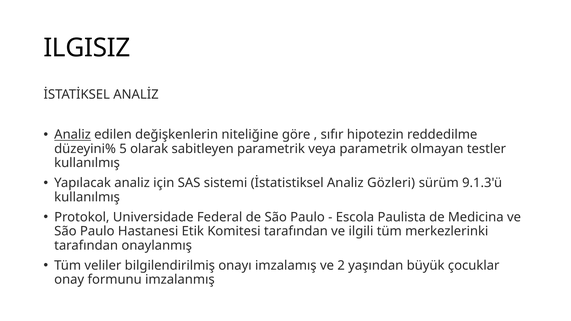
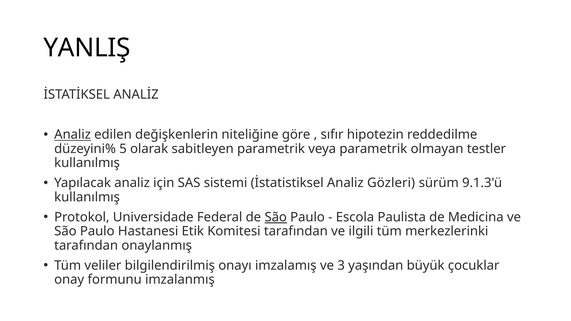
ILGISIZ: ILGISIZ -> YANLIŞ
São at (276, 217) underline: none -> present
2: 2 -> 3
